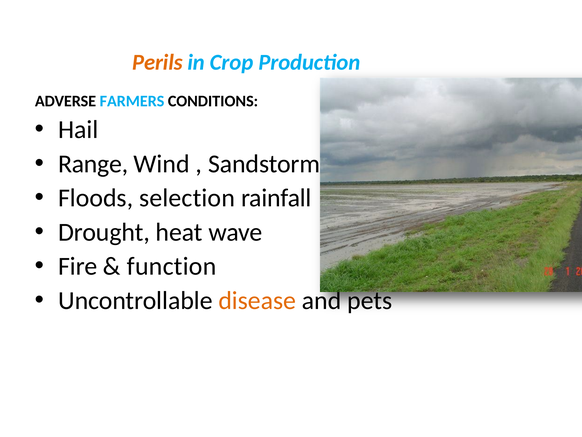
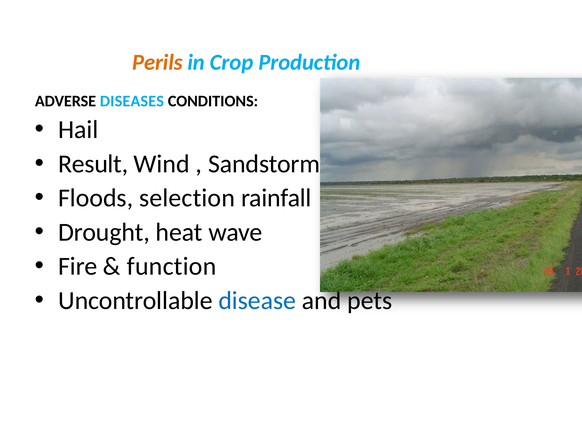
FARMERS: FARMERS -> DISEASES
Range: Range -> Result
disease colour: orange -> blue
